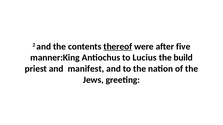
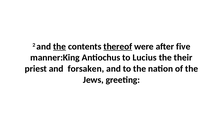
the at (60, 47) underline: none -> present
build: build -> their
manifest: manifest -> forsaken
